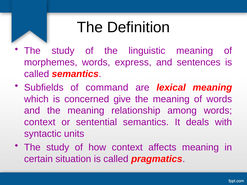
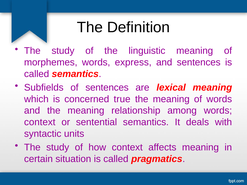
of command: command -> sentences
give: give -> true
